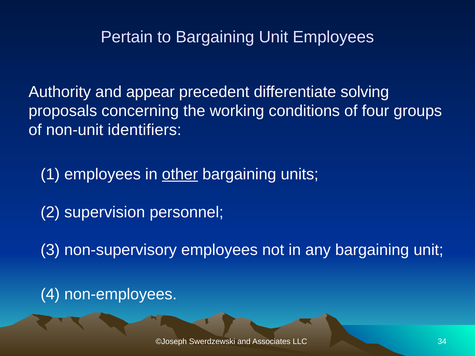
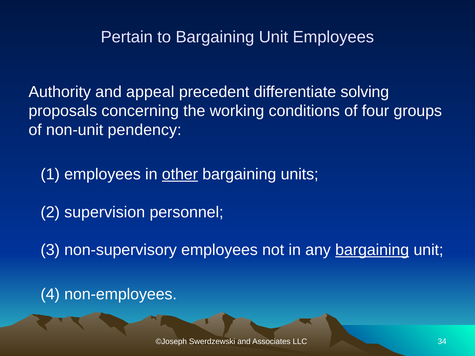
appear: appear -> appeal
identifiers: identifiers -> pendency
bargaining at (372, 250) underline: none -> present
